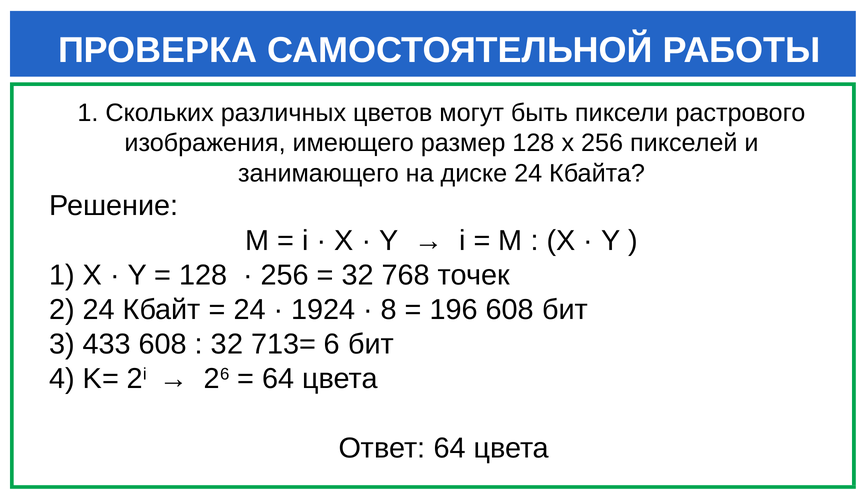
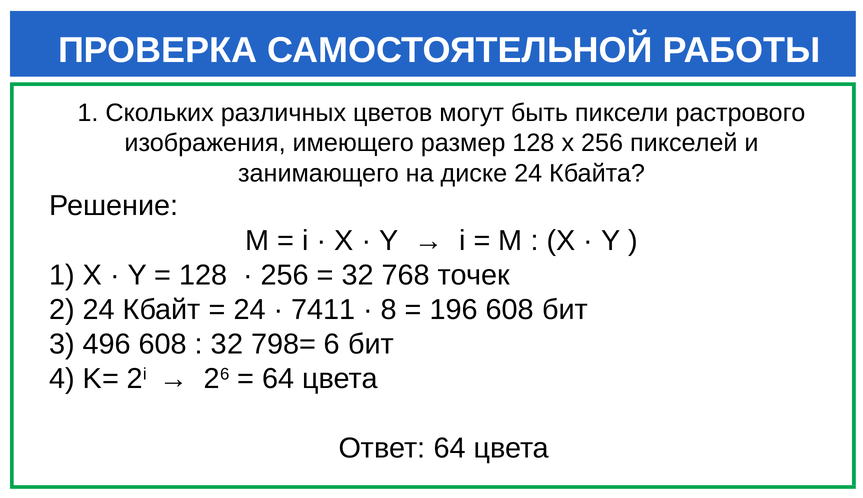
1924: 1924 -> 7411
433: 433 -> 496
713=: 713= -> 798=
